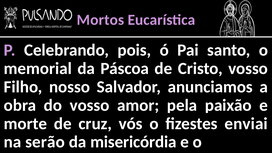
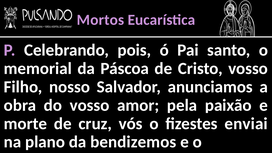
serão: serão -> plano
misericórdia: misericórdia -> bendizemos
